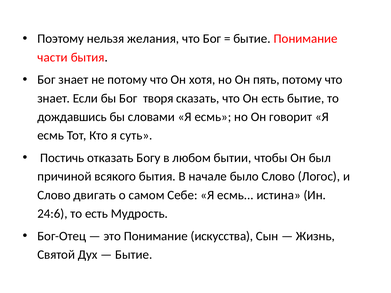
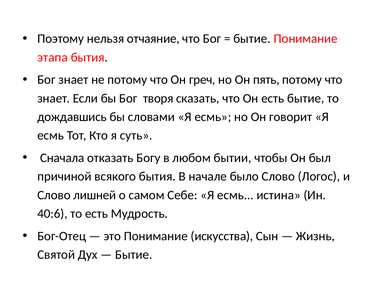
желания: желания -> отчаяние
части: части -> этапа
хотя: хотя -> греч
Постичь: Постичь -> Сначала
двигать: двигать -> лишней
24:6: 24:6 -> 40:6
